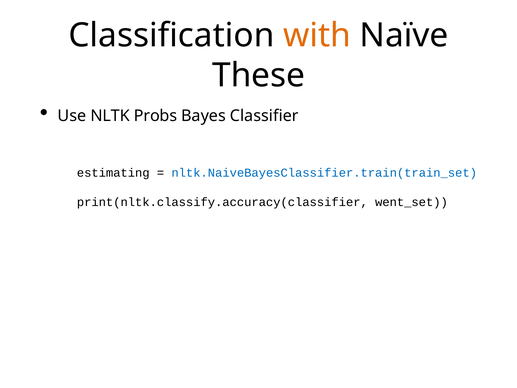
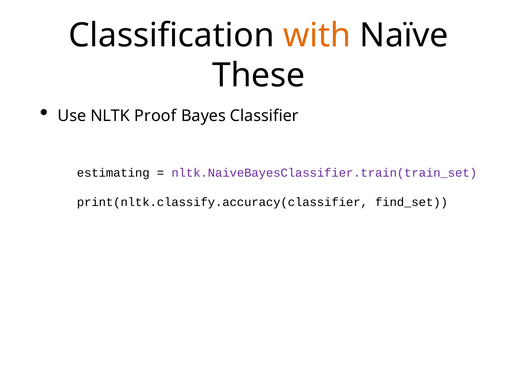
Probs: Probs -> Proof
nltk.NaiveBayesClassifier.train(train_set colour: blue -> purple
went_set: went_set -> find_set
